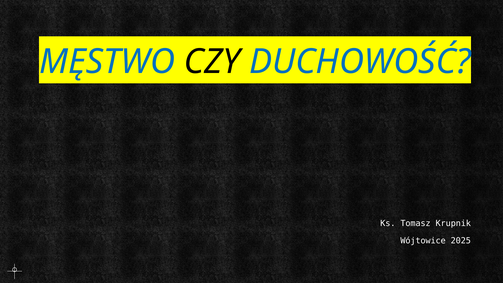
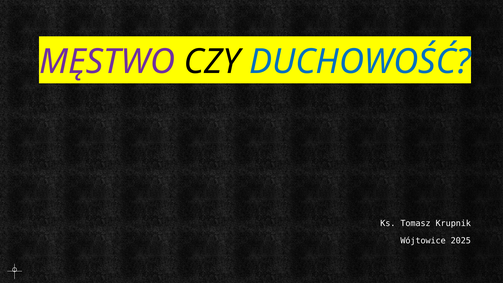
MĘSTWO colour: blue -> purple
